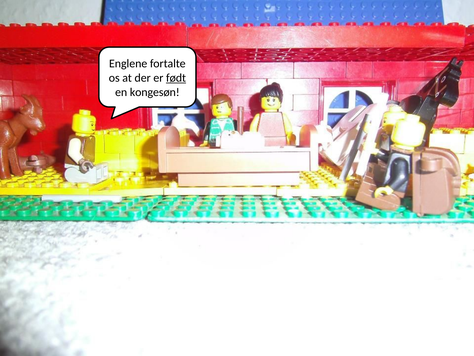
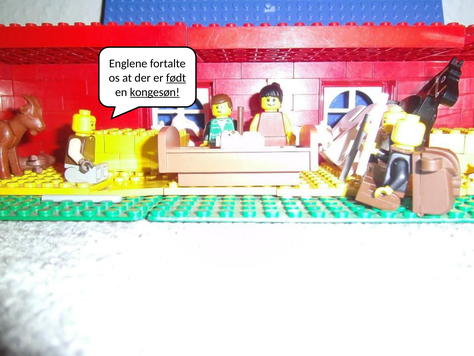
kongesøn underline: none -> present
